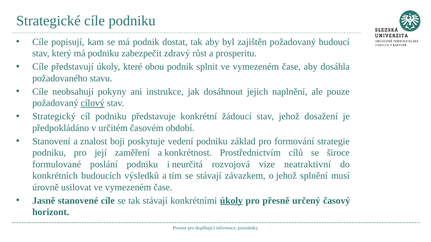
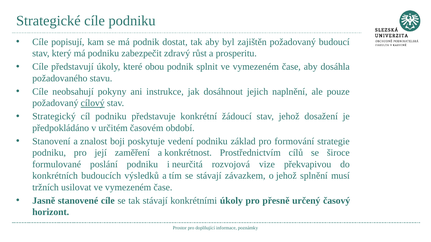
neatraktivní: neatraktivní -> překvapivou
úrovně: úrovně -> tržních
úkoly at (231, 201) underline: present -> none
